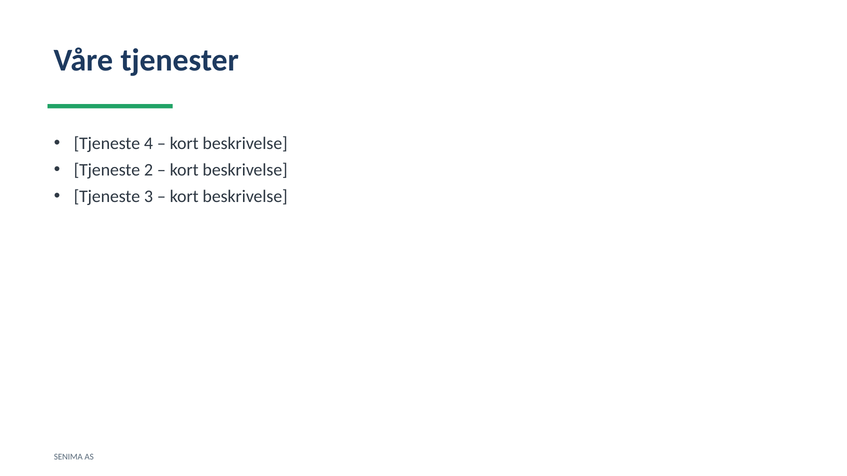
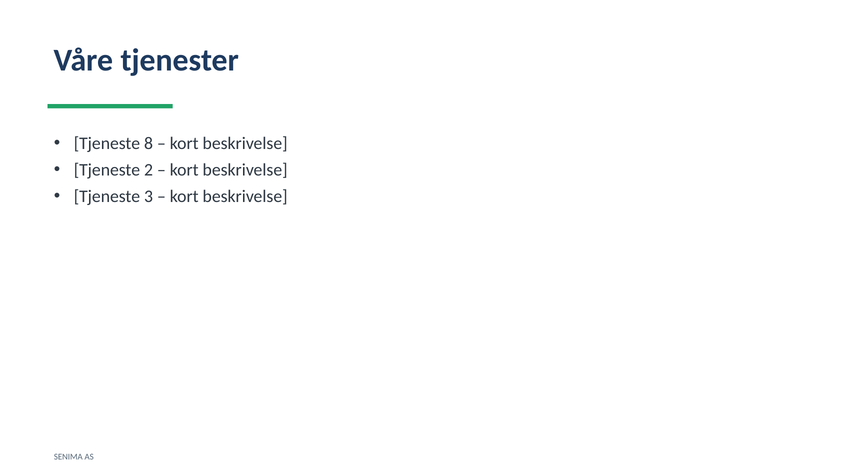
4: 4 -> 8
